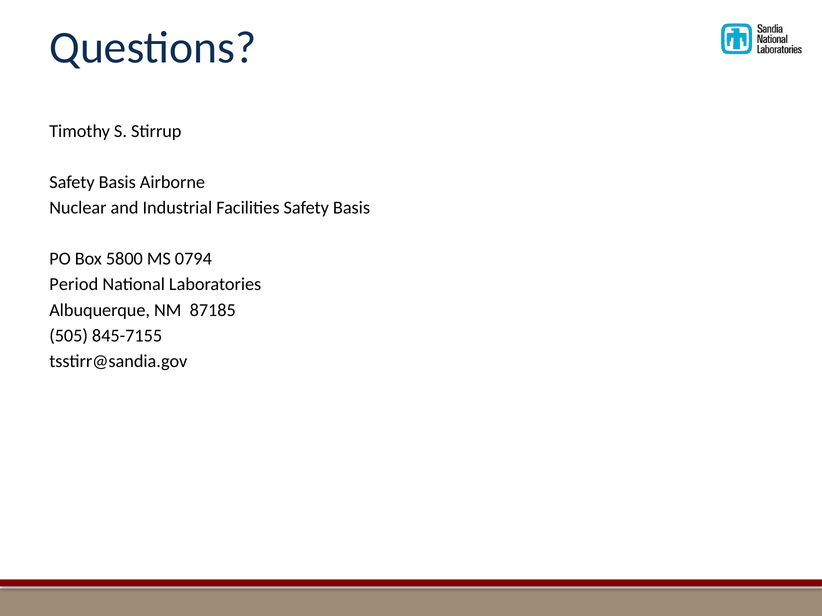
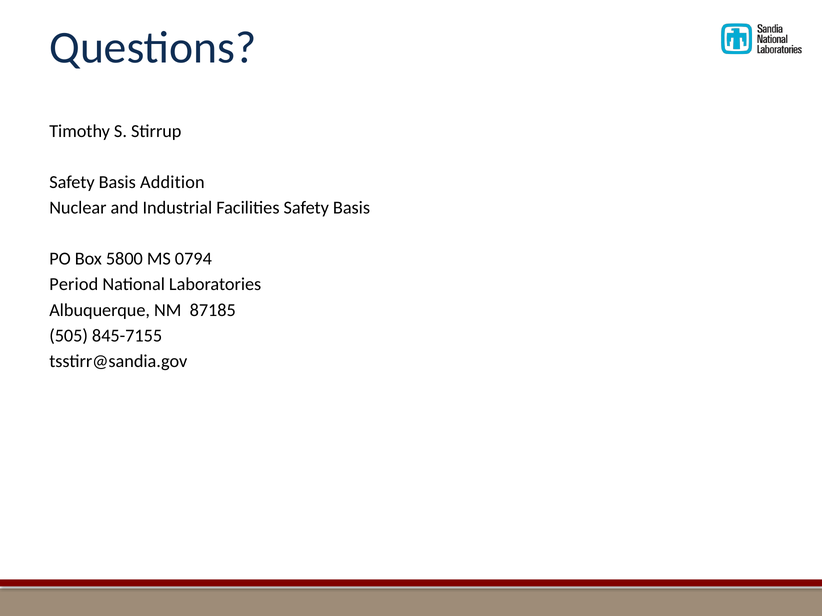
Airborne: Airborne -> Addition
